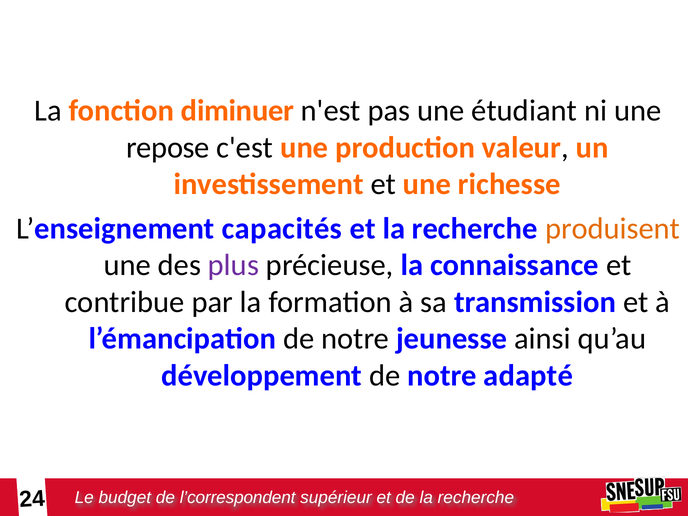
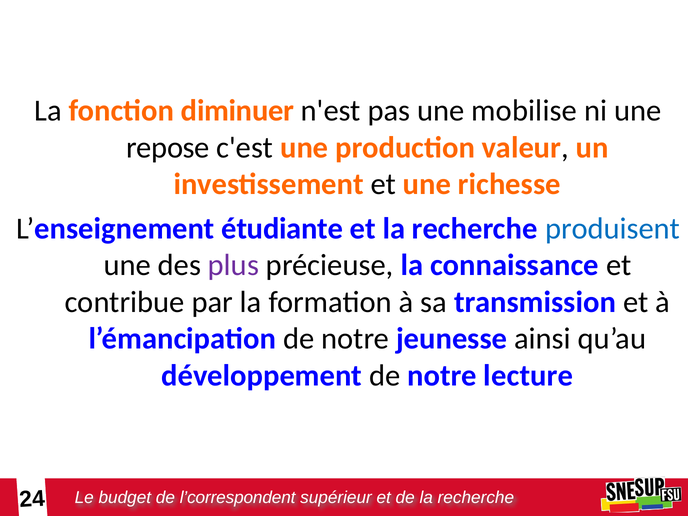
étudiant: étudiant -> mobilise
capacités: capacités -> étudiante
produisent colour: orange -> blue
adapté: adapté -> lecture
